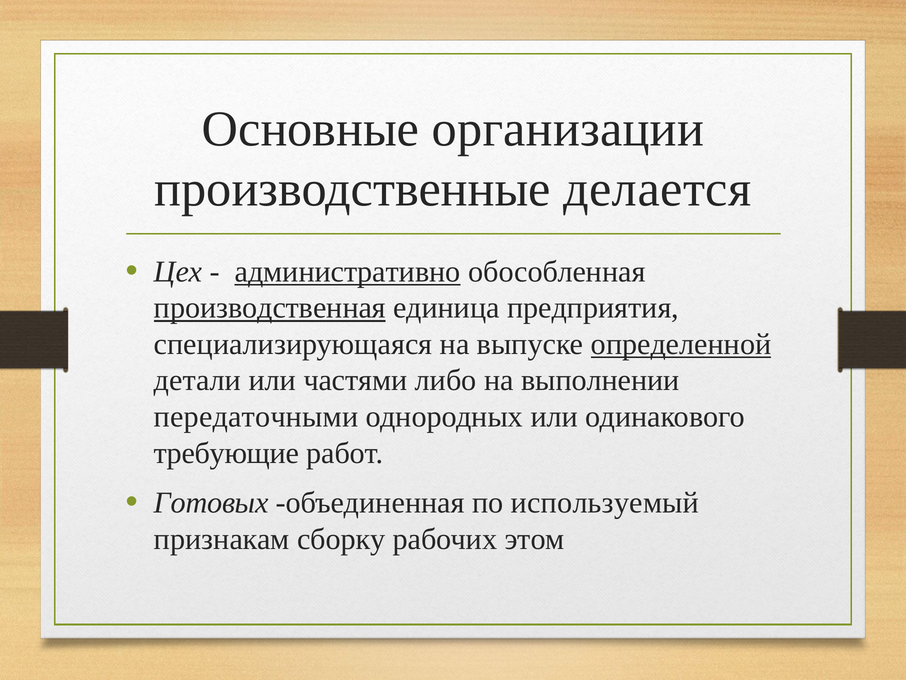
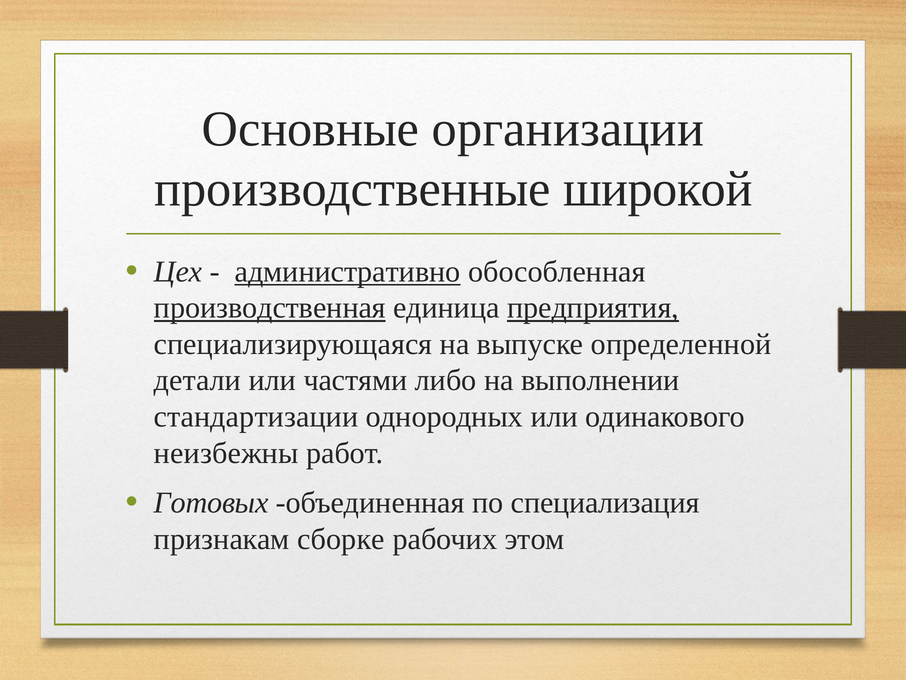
делается: делается -> широкой
предприятия underline: none -> present
определенной underline: present -> none
передаточными: передаточными -> стандартизации
требующие: требующие -> неизбежны
используемый: используемый -> специализация
сборку: сборку -> сборке
